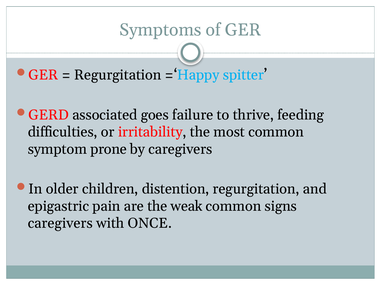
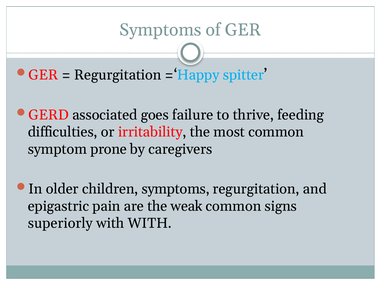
children distention: distention -> symptoms
caregivers at (60, 224): caregivers -> superiorly
with ONCE: ONCE -> WITH
